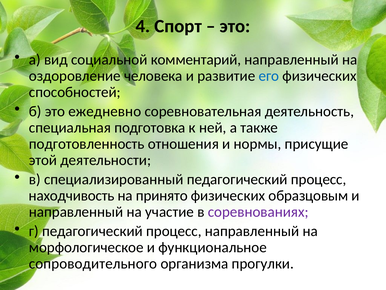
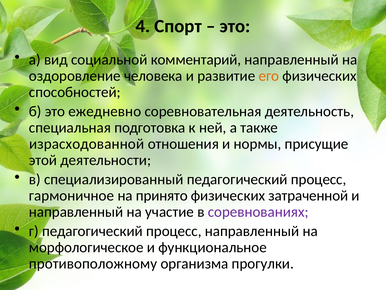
его colour: blue -> orange
подготовленность: подготовленность -> израсходованной
находчивость: находчивость -> гармоничное
образцовым: образцовым -> затраченной
сопроводительного: сопроводительного -> противоположному
